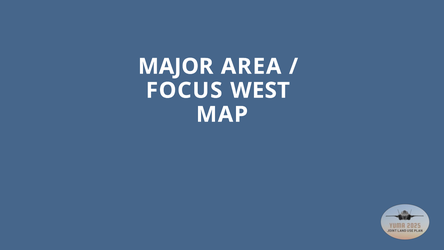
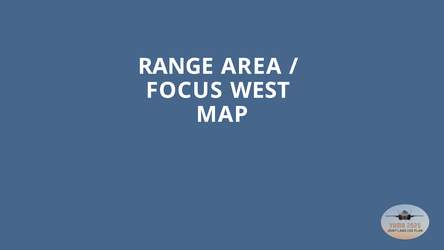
MAJOR: MAJOR -> RANGE
